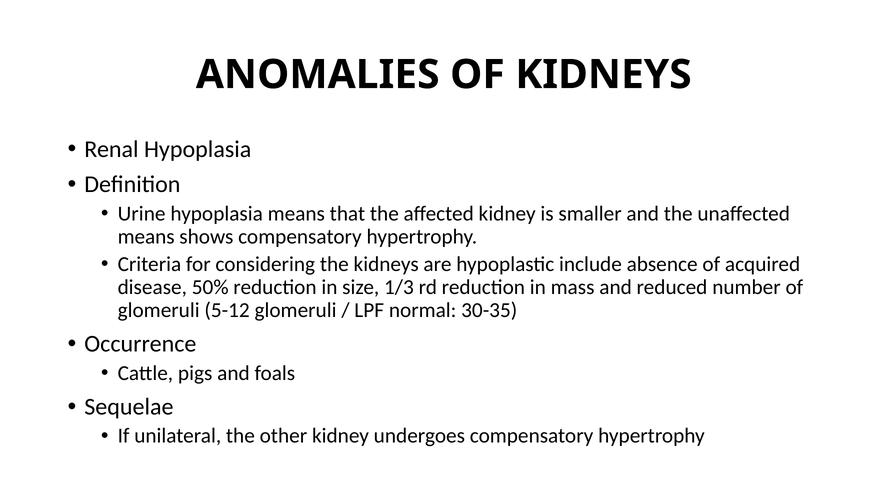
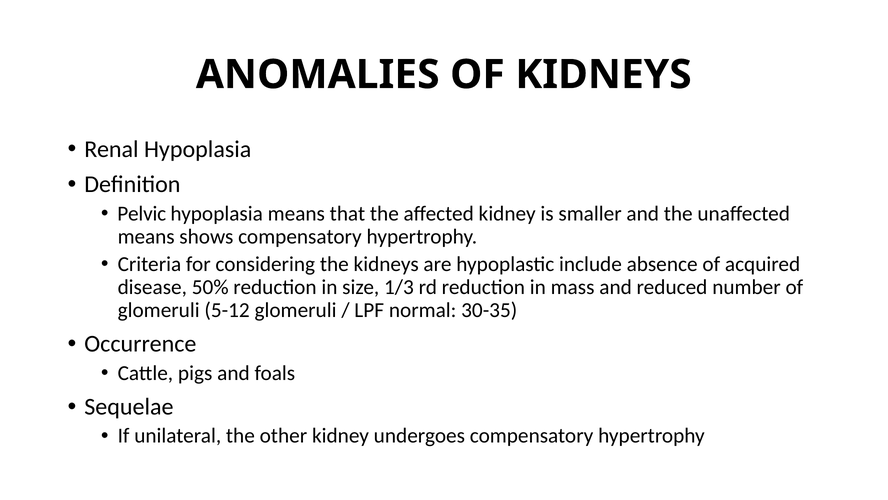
Urine: Urine -> Pelvic
